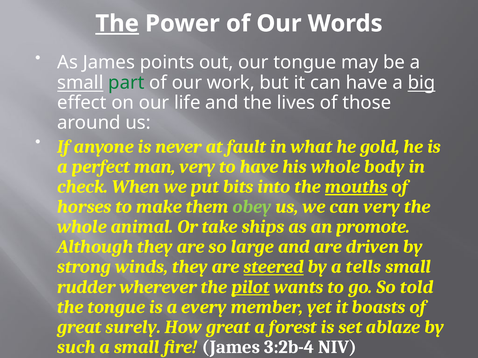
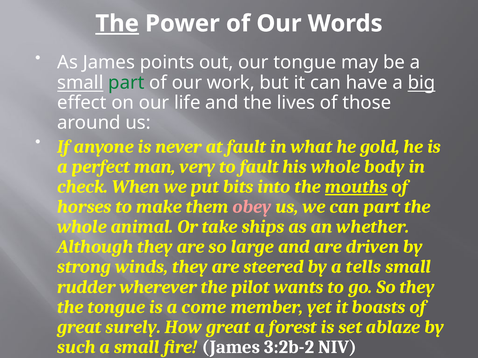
to have: have -> fault
obey colour: light green -> pink
can very: very -> part
promote: promote -> whether
steered underline: present -> none
pilot underline: present -> none
So told: told -> they
every: every -> come
3:2b-4: 3:2b-4 -> 3:2b-2
